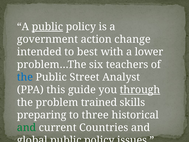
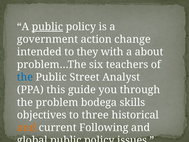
best: best -> they
lower: lower -> about
through underline: present -> none
trained: trained -> bodega
preparing: preparing -> objectives
and at (27, 127) colour: green -> orange
Countries: Countries -> Following
